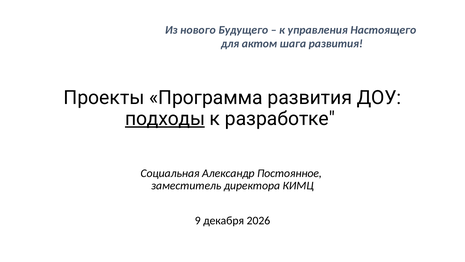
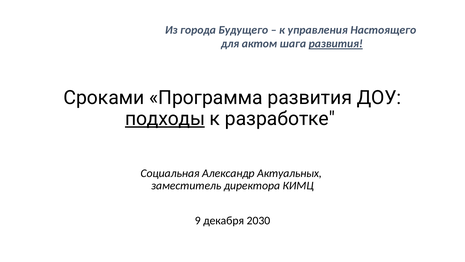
нового: нового -> города
развития at (336, 44) underline: none -> present
Проекты: Проекты -> Сроками
Постоянное: Постоянное -> Актуальных
2026: 2026 -> 2030
